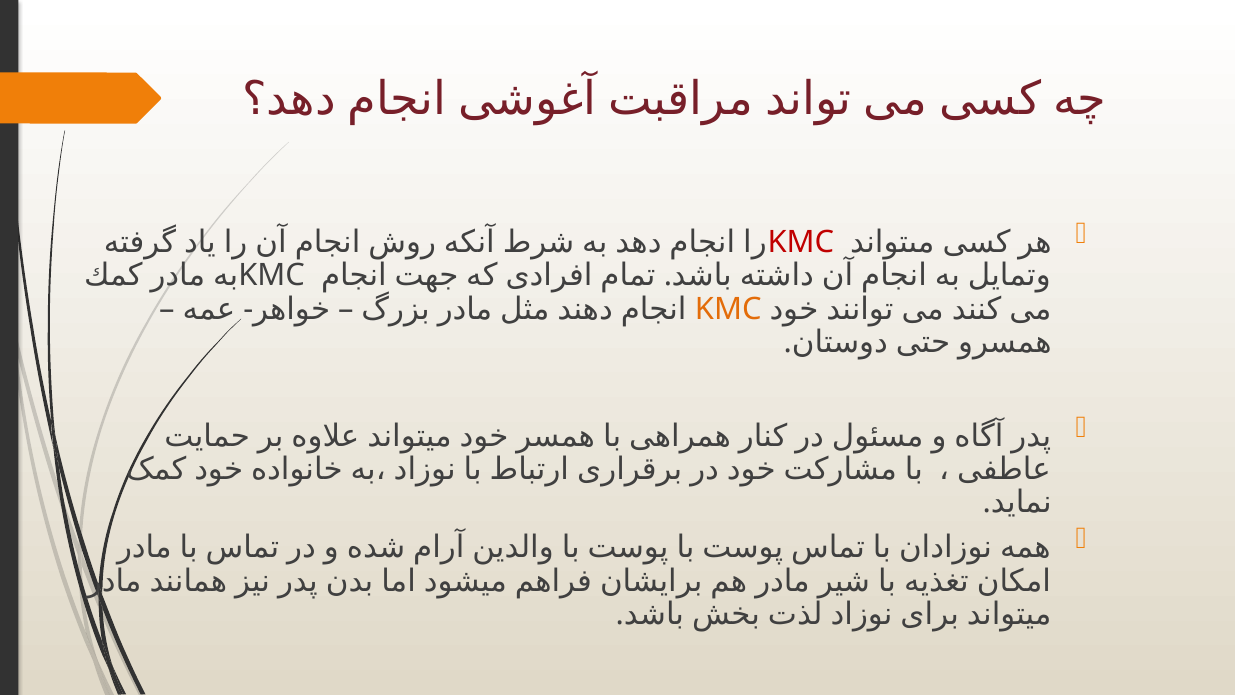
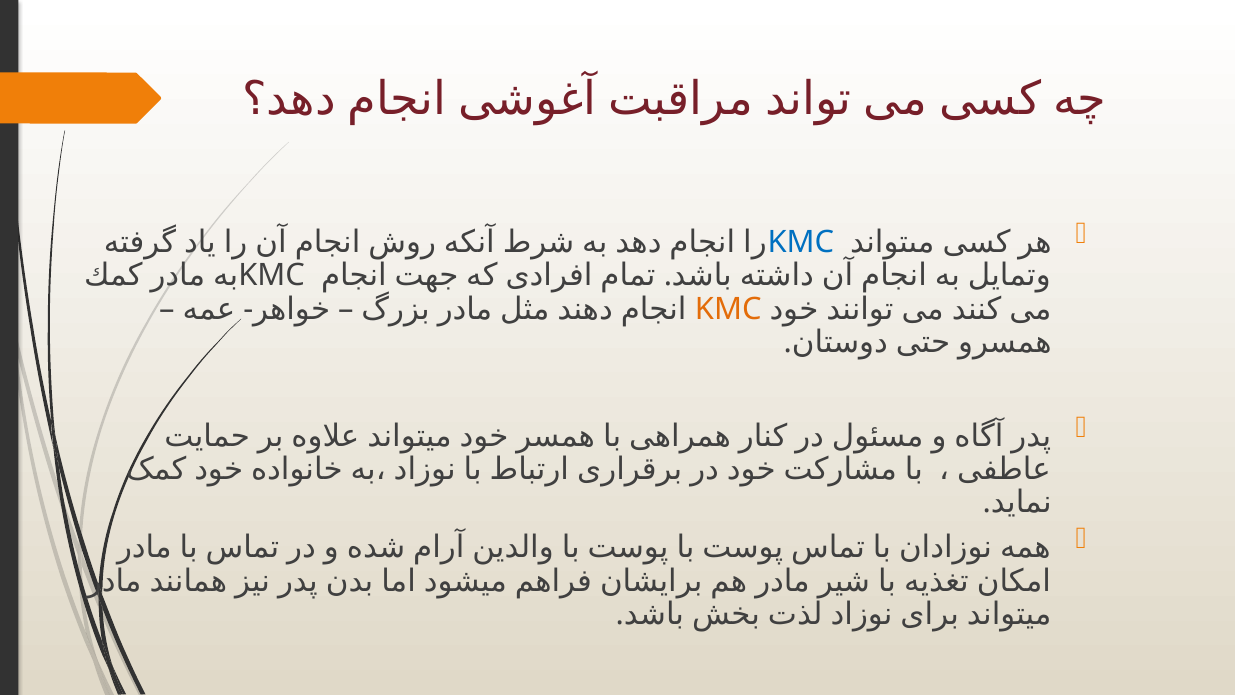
KMC at (801, 242) colour: red -> blue
